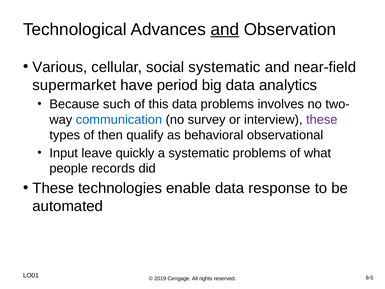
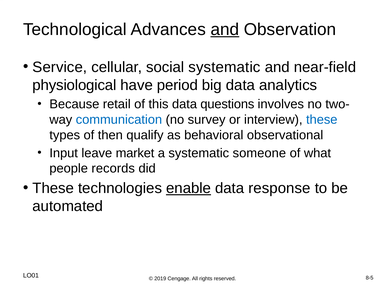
Various: Various -> Service
supermarket: supermarket -> physiological
such: such -> retail
data problems: problems -> questions
these at (322, 120) colour: purple -> blue
quickly: quickly -> market
systematic problems: problems -> someone
enable underline: none -> present
